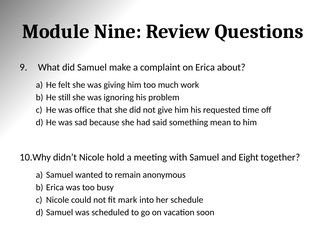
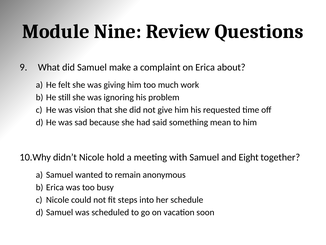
office: office -> vision
mark: mark -> steps
